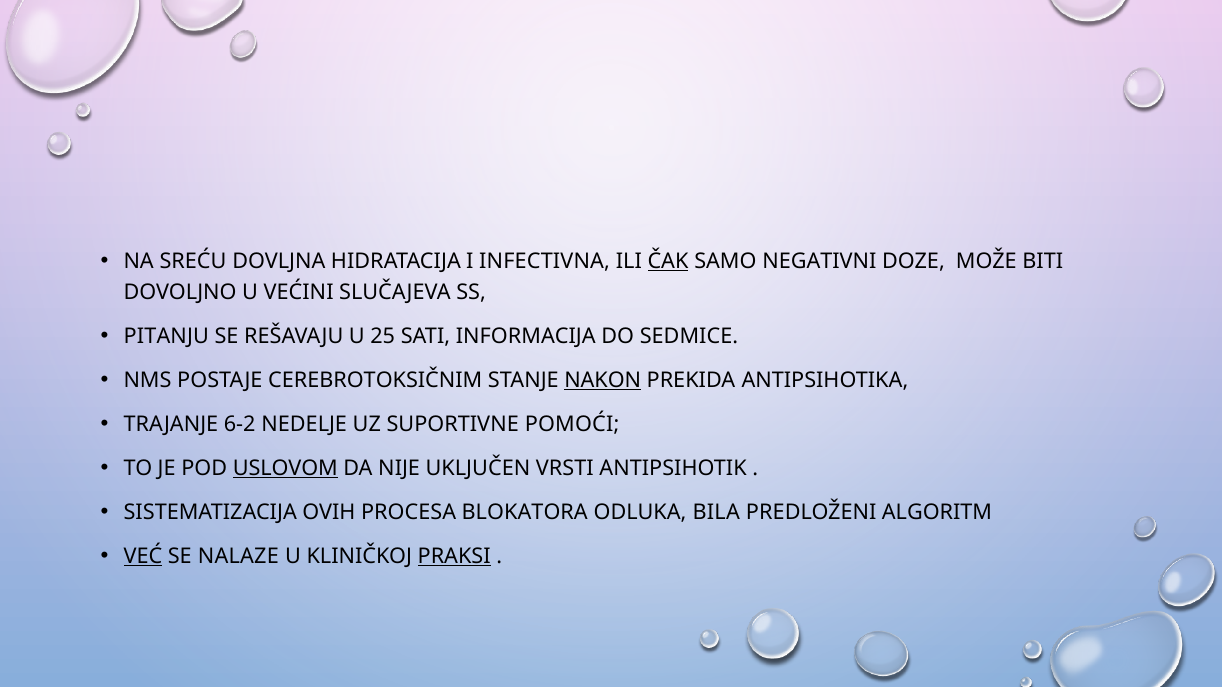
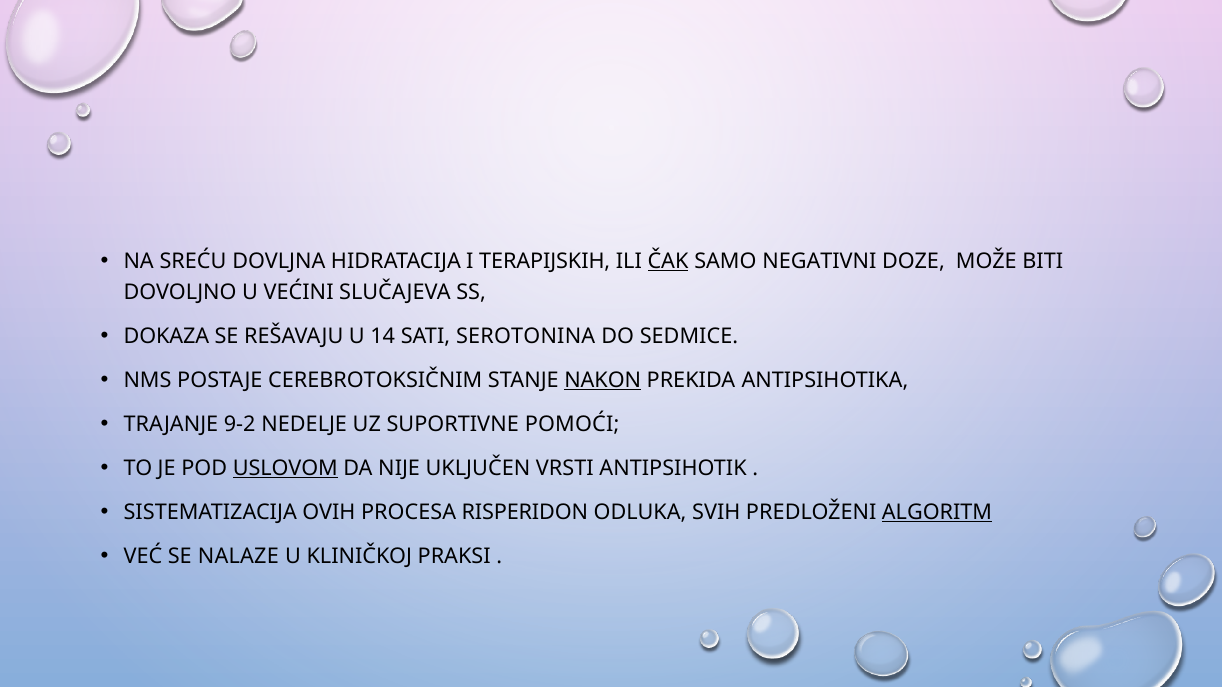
INFECTIVNA: INFECTIVNA -> TERAPIJSKIH
PITANJU: PITANJU -> DOKAZA
25: 25 -> 14
INFORMACIJA: INFORMACIJA -> SEROTONINA
6-2: 6-2 -> 9-2
BLOKATORA: BLOKATORA -> RISPERIDON
BILA: BILA -> SVIH
ALGORITM underline: none -> present
VEĆ underline: present -> none
PRAKSI underline: present -> none
